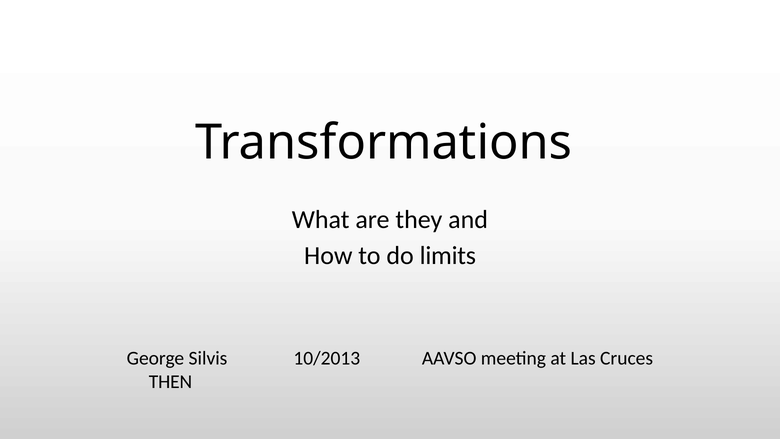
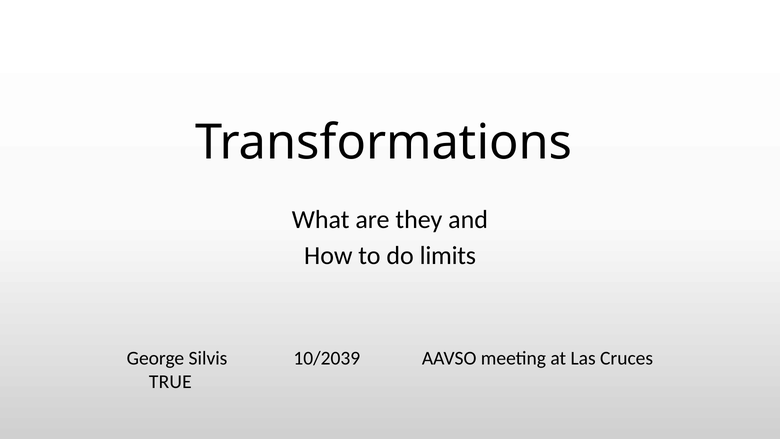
10/2013: 10/2013 -> 10/2039
THEN: THEN -> TRUE
